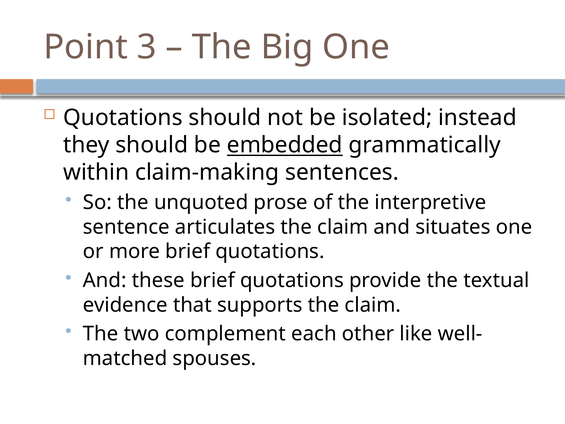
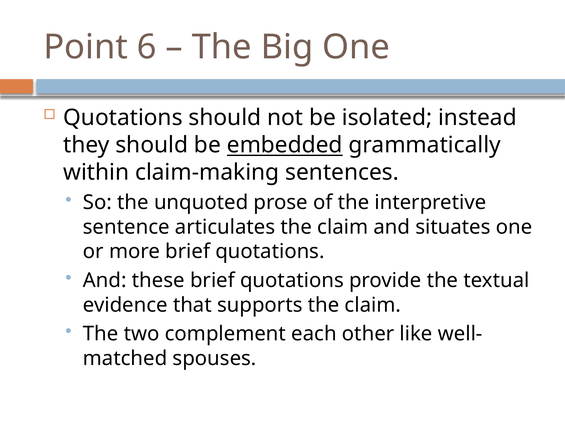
3: 3 -> 6
